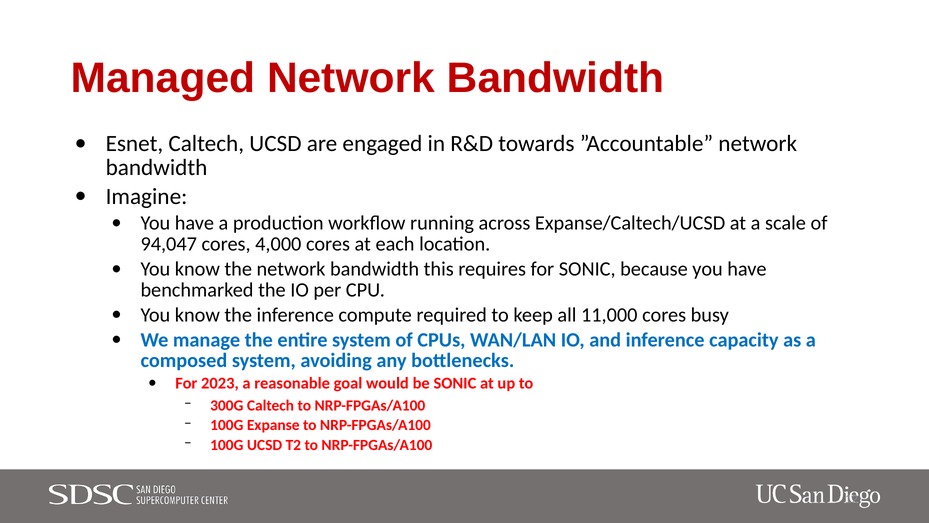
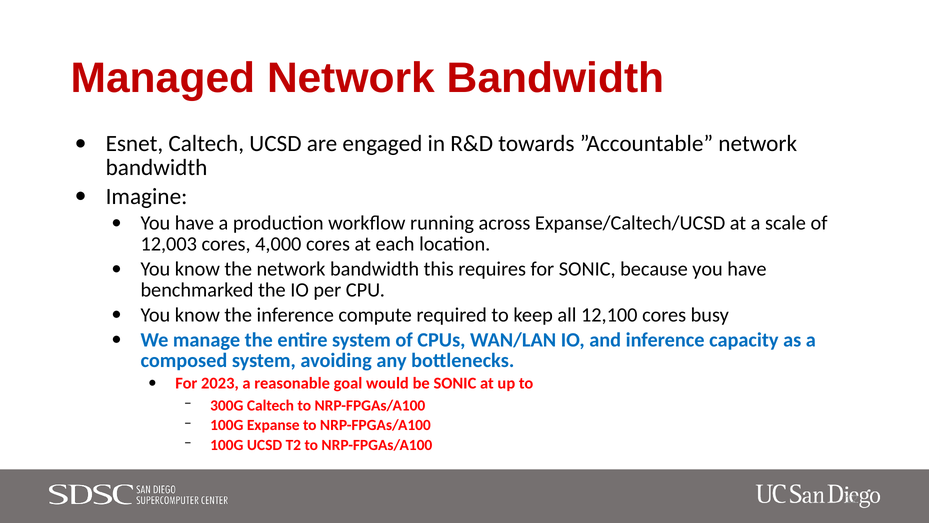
94,047: 94,047 -> 12,003
11,000: 11,000 -> 12,100
